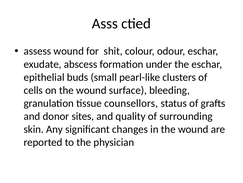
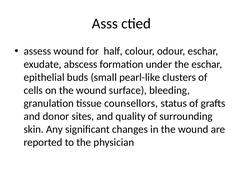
shit: shit -> half
